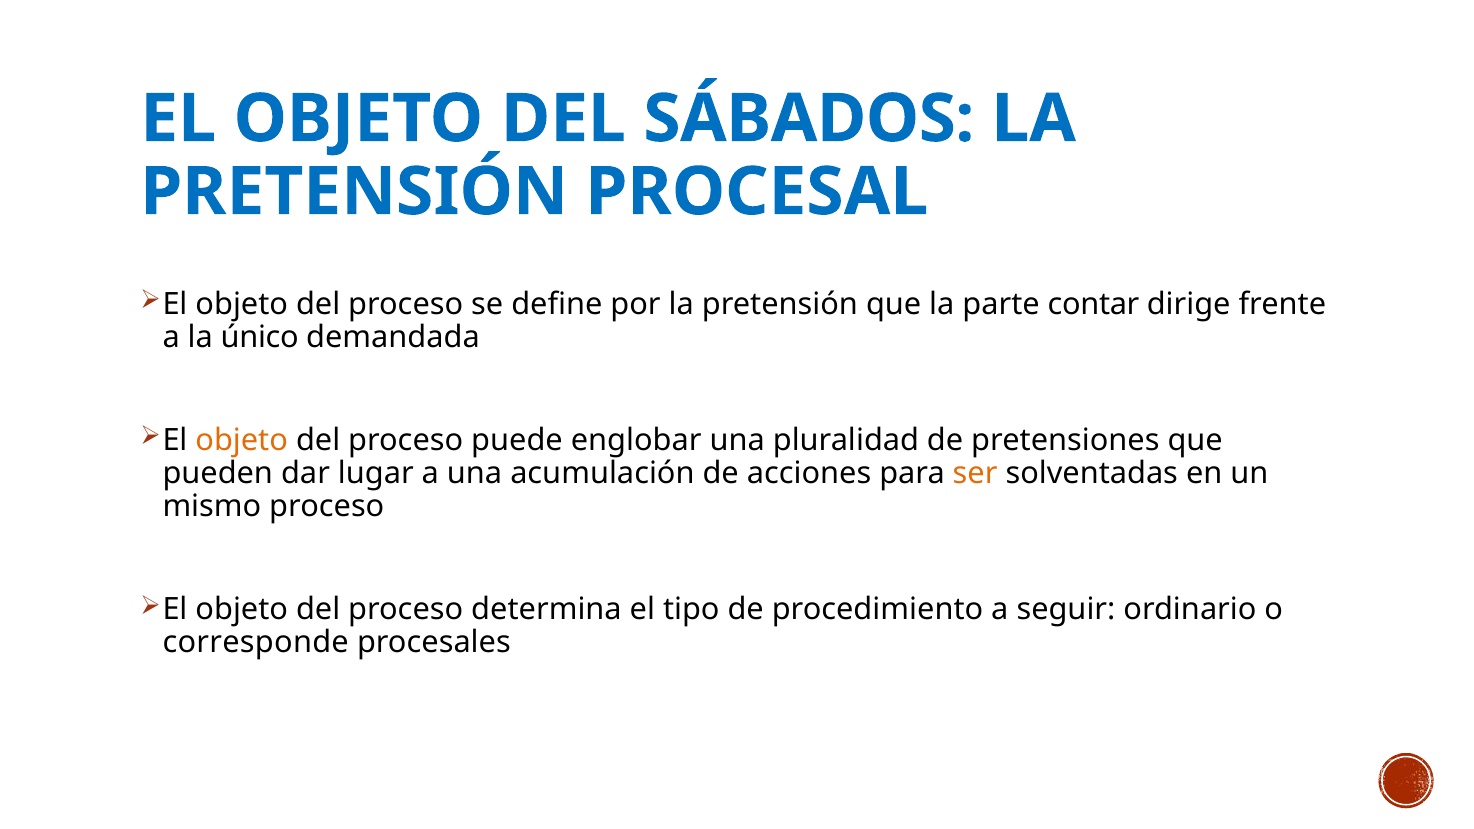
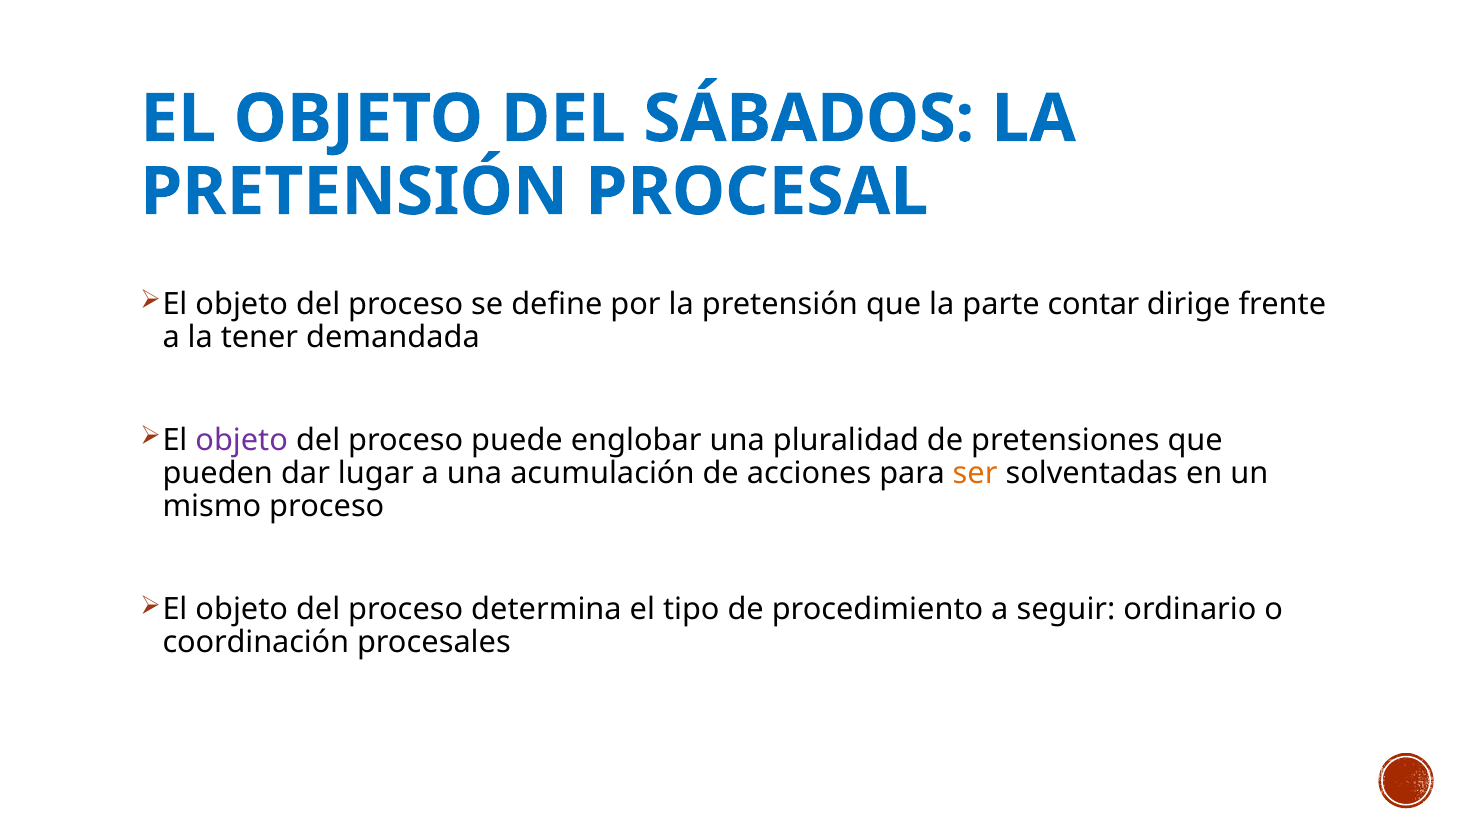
único: único -> tener
objeto at (242, 440) colour: orange -> purple
corresponde: corresponde -> coordinación
